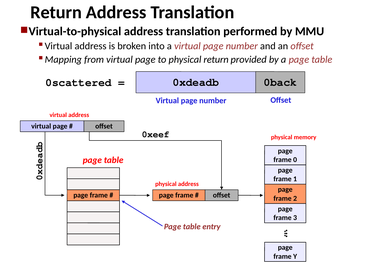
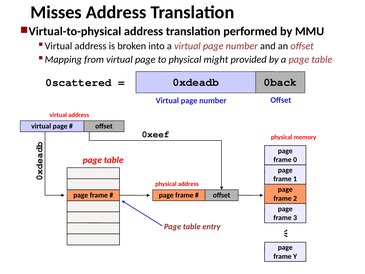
Return at (56, 12): Return -> Misses
physical return: return -> might
